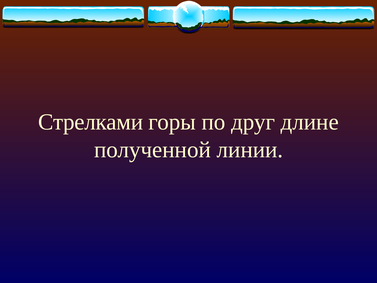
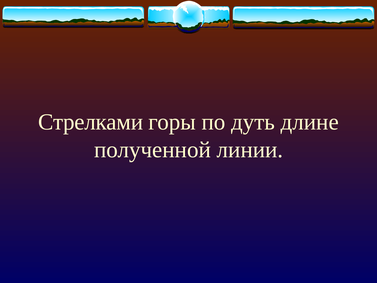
друг: друг -> дуть
